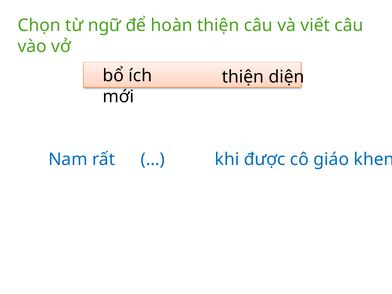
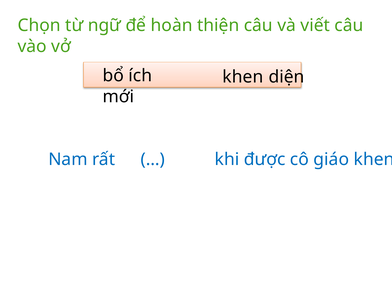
thiện at (243, 77): thiện -> khen
